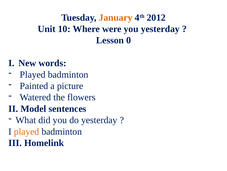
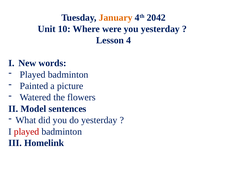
2012: 2012 -> 2042
0: 0 -> 4
played at (27, 131) colour: orange -> red
